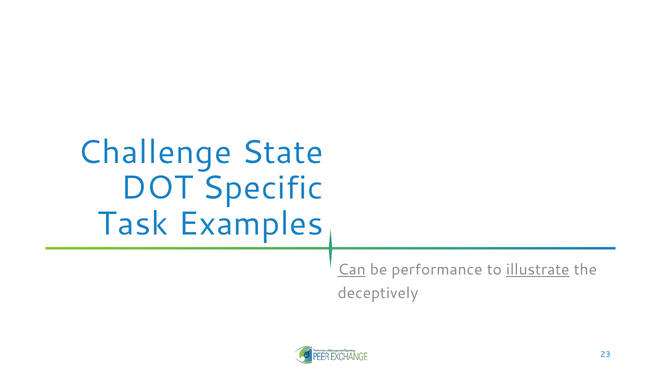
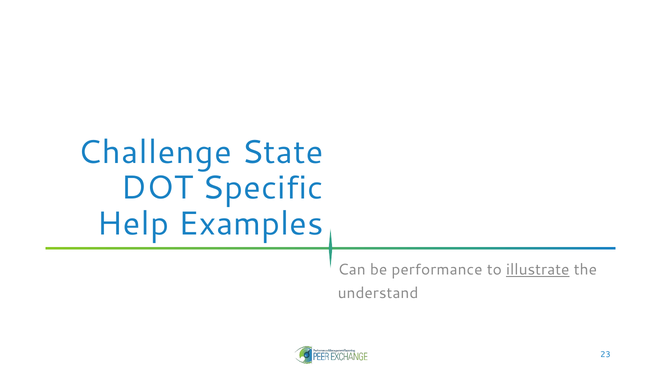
Task: Task -> Help
Can underline: present -> none
deceptively: deceptively -> understand
